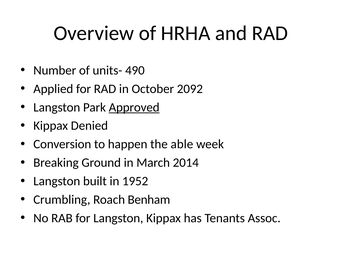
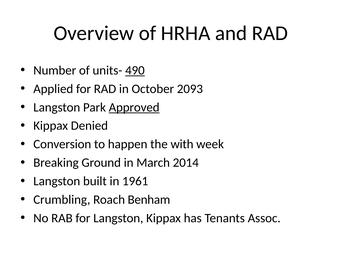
490 underline: none -> present
2092: 2092 -> 2093
able: able -> with
1952: 1952 -> 1961
